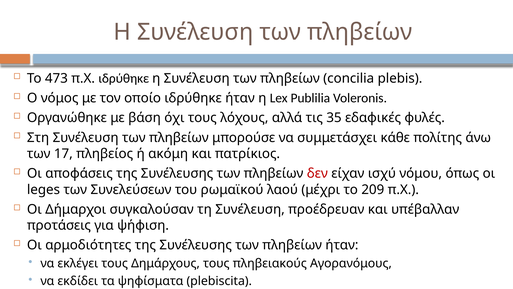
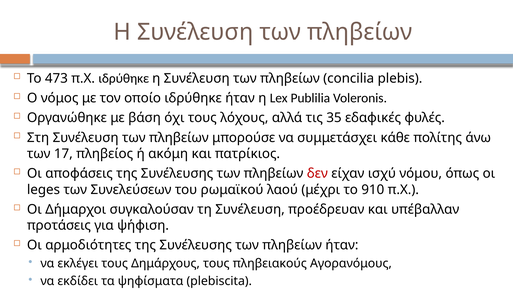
209: 209 -> 910
